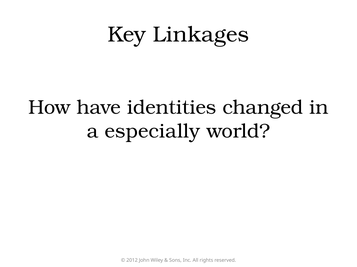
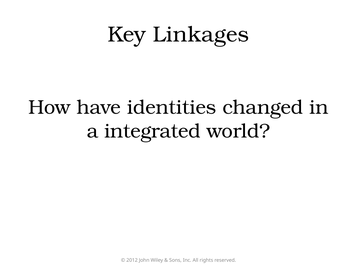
especially: especially -> integrated
